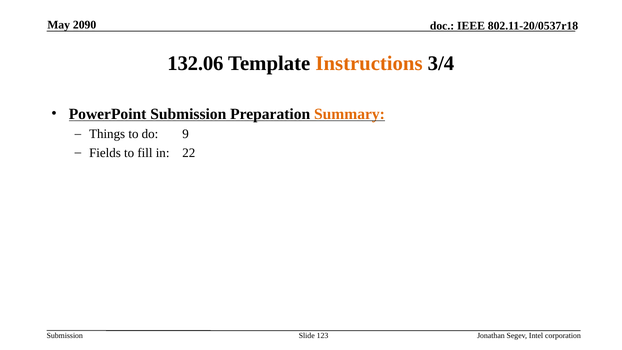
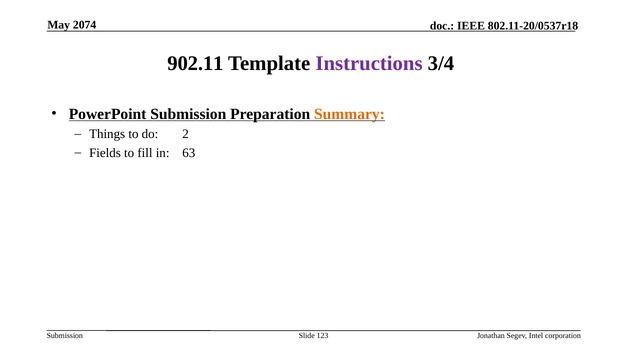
2090: 2090 -> 2074
132.06: 132.06 -> 902.11
Instructions colour: orange -> purple
9: 9 -> 2
22: 22 -> 63
